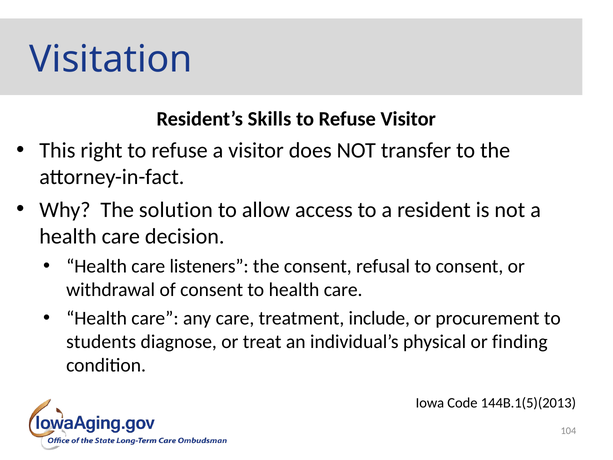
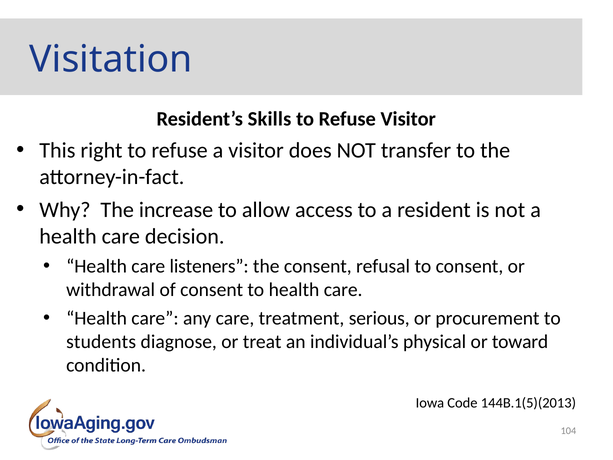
solution: solution -> increase
include: include -> serious
finding: finding -> toward
